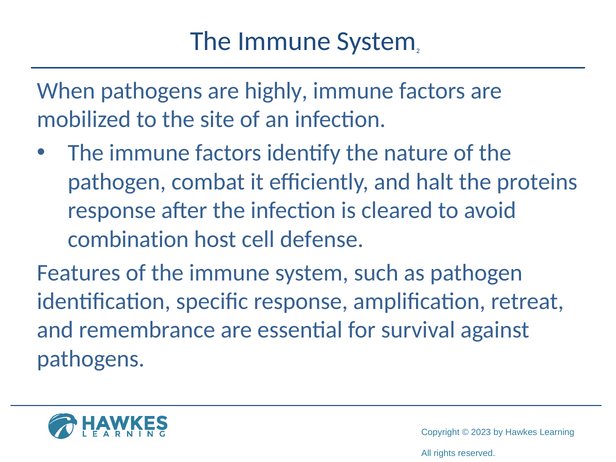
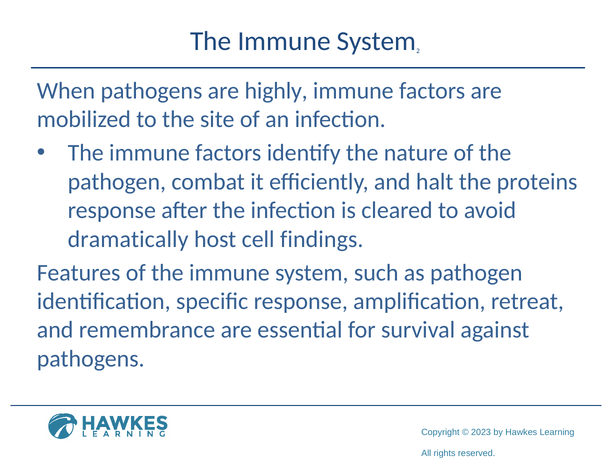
combination: combination -> dramatically
defense: defense -> findings
